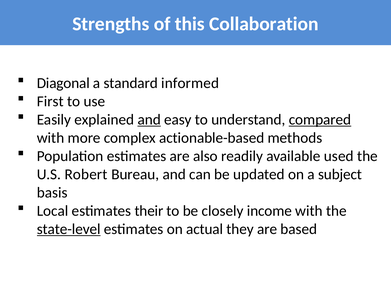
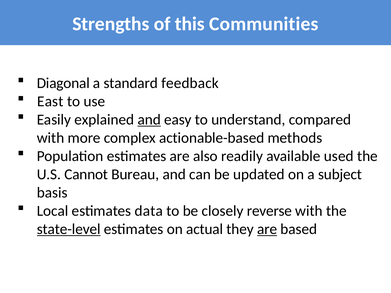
Collaboration: Collaboration -> Communities
informed: informed -> feedback
First: First -> East
compared underline: present -> none
Robert: Robert -> Cannot
their: their -> data
income: income -> reverse
are at (267, 229) underline: none -> present
